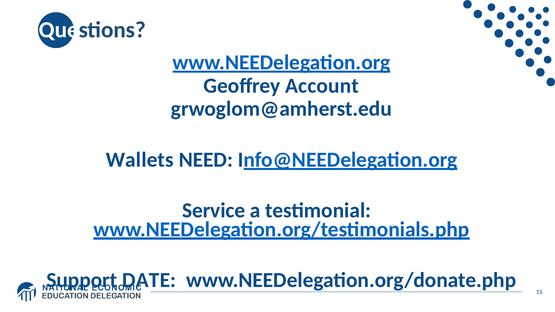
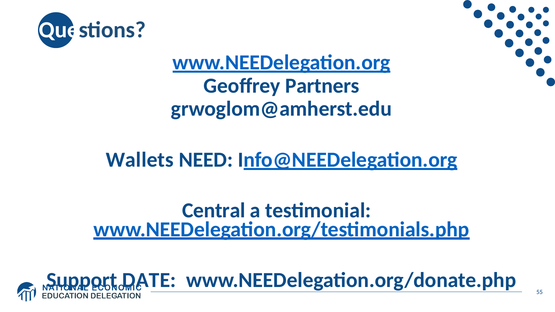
Account: Account -> Partners
Service: Service -> Central
